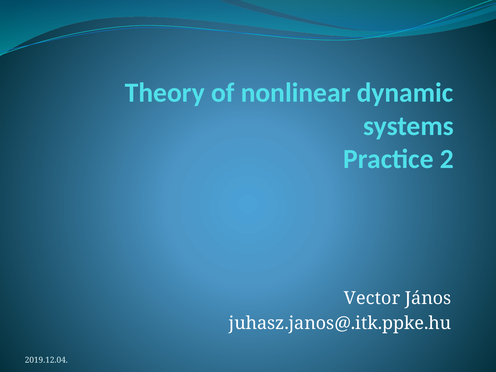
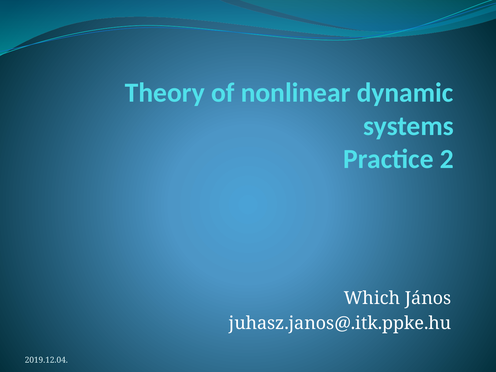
Vector: Vector -> Which
